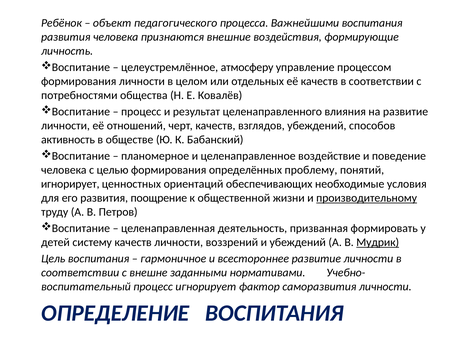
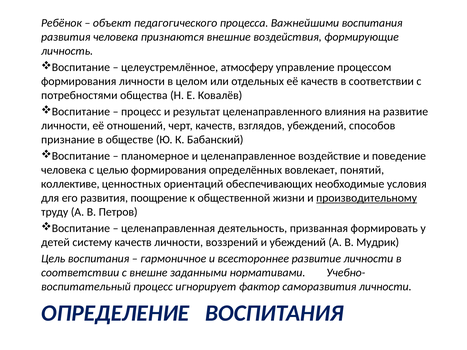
активность: активность -> признание
проблему: проблему -> вовлекает
игнорирует at (70, 184): игнорирует -> коллективе
Мудрик underline: present -> none
